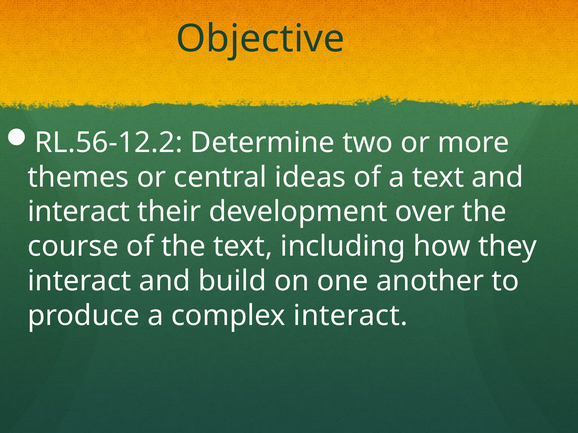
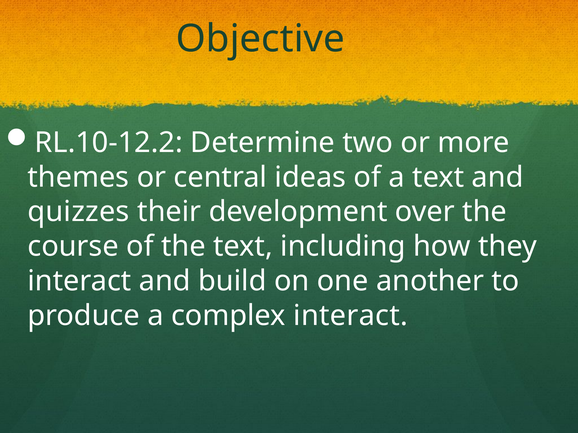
RL.56-12.2: RL.56-12.2 -> RL.10-12.2
interact at (79, 212): interact -> quizzes
